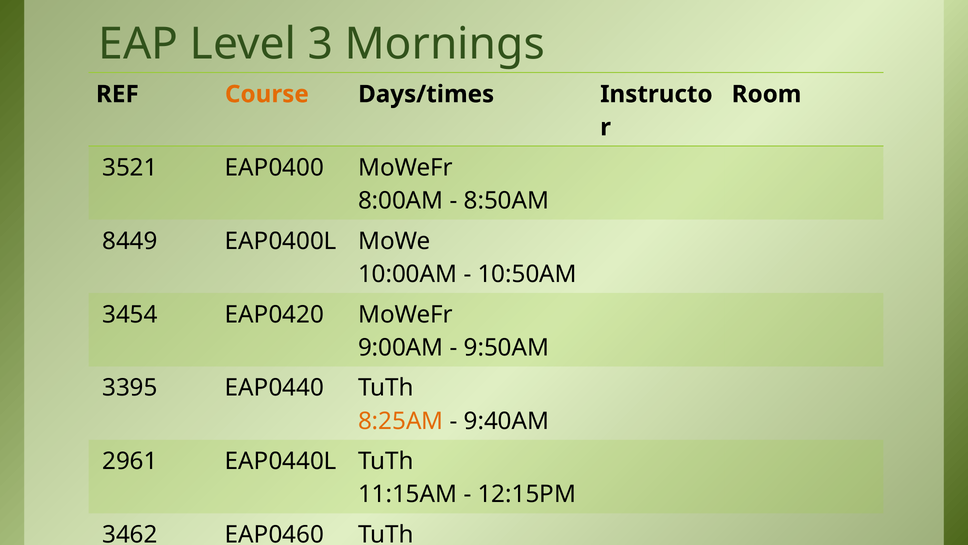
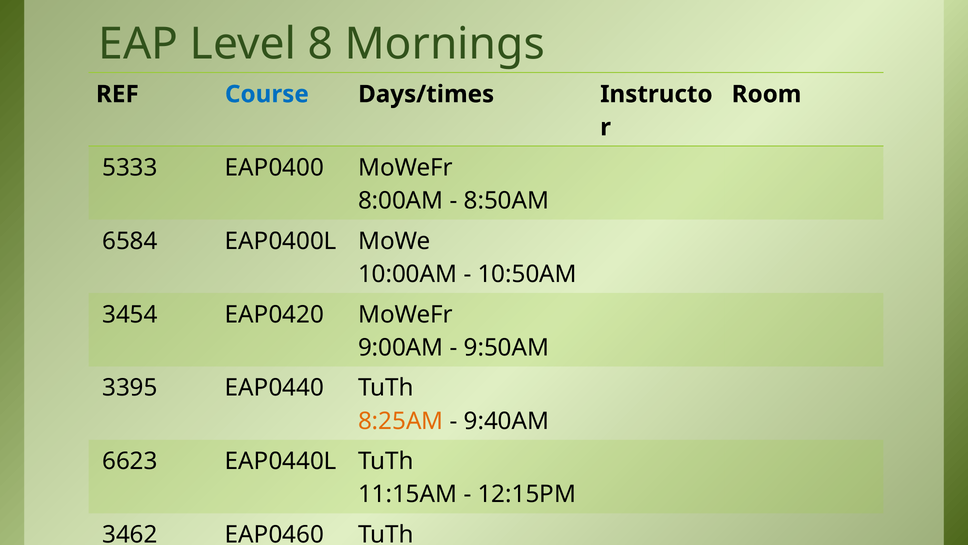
3: 3 -> 8
Course colour: orange -> blue
3521: 3521 -> 5333
8449: 8449 -> 6584
2961: 2961 -> 6623
